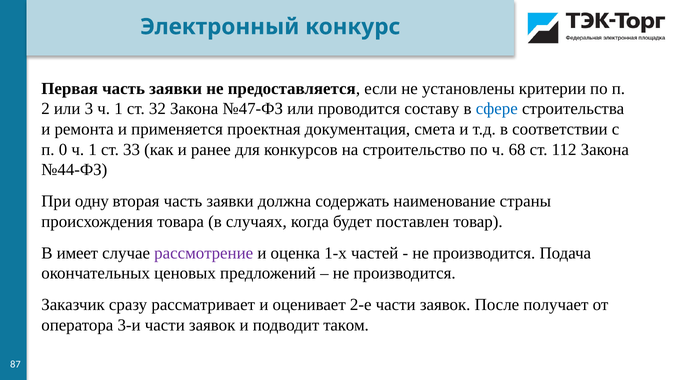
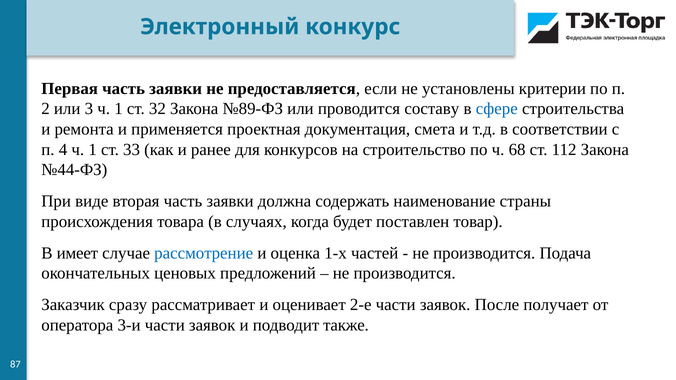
№47-ФЗ: №47-ФЗ -> №89-ФЗ
0: 0 -> 4
одну: одну -> виде
рассмотрение colour: purple -> blue
таком: таком -> также
